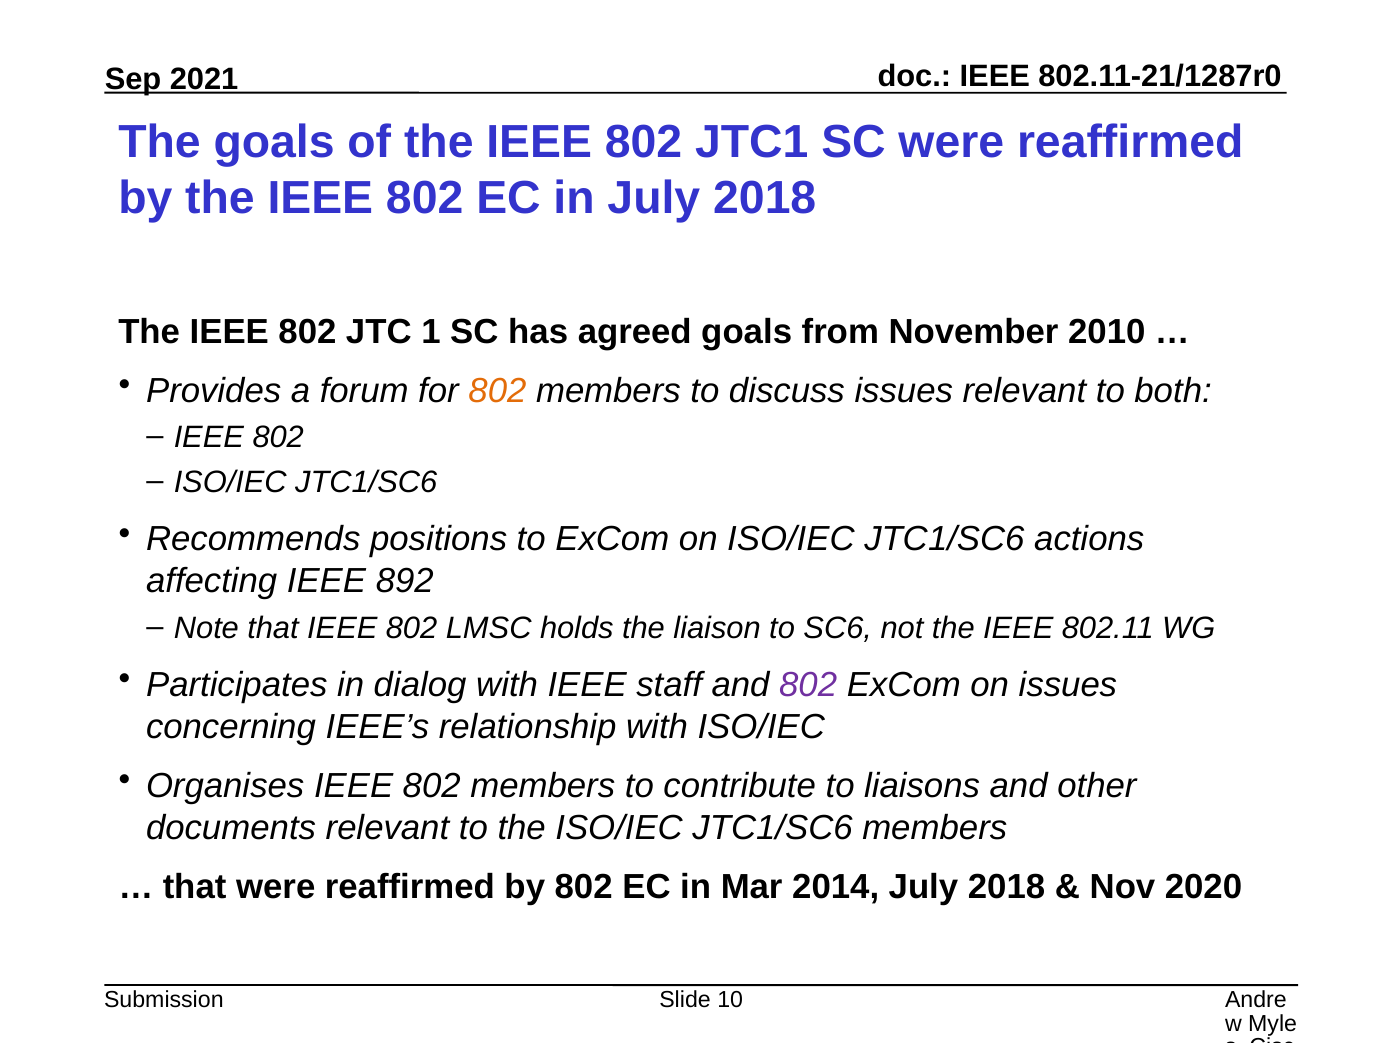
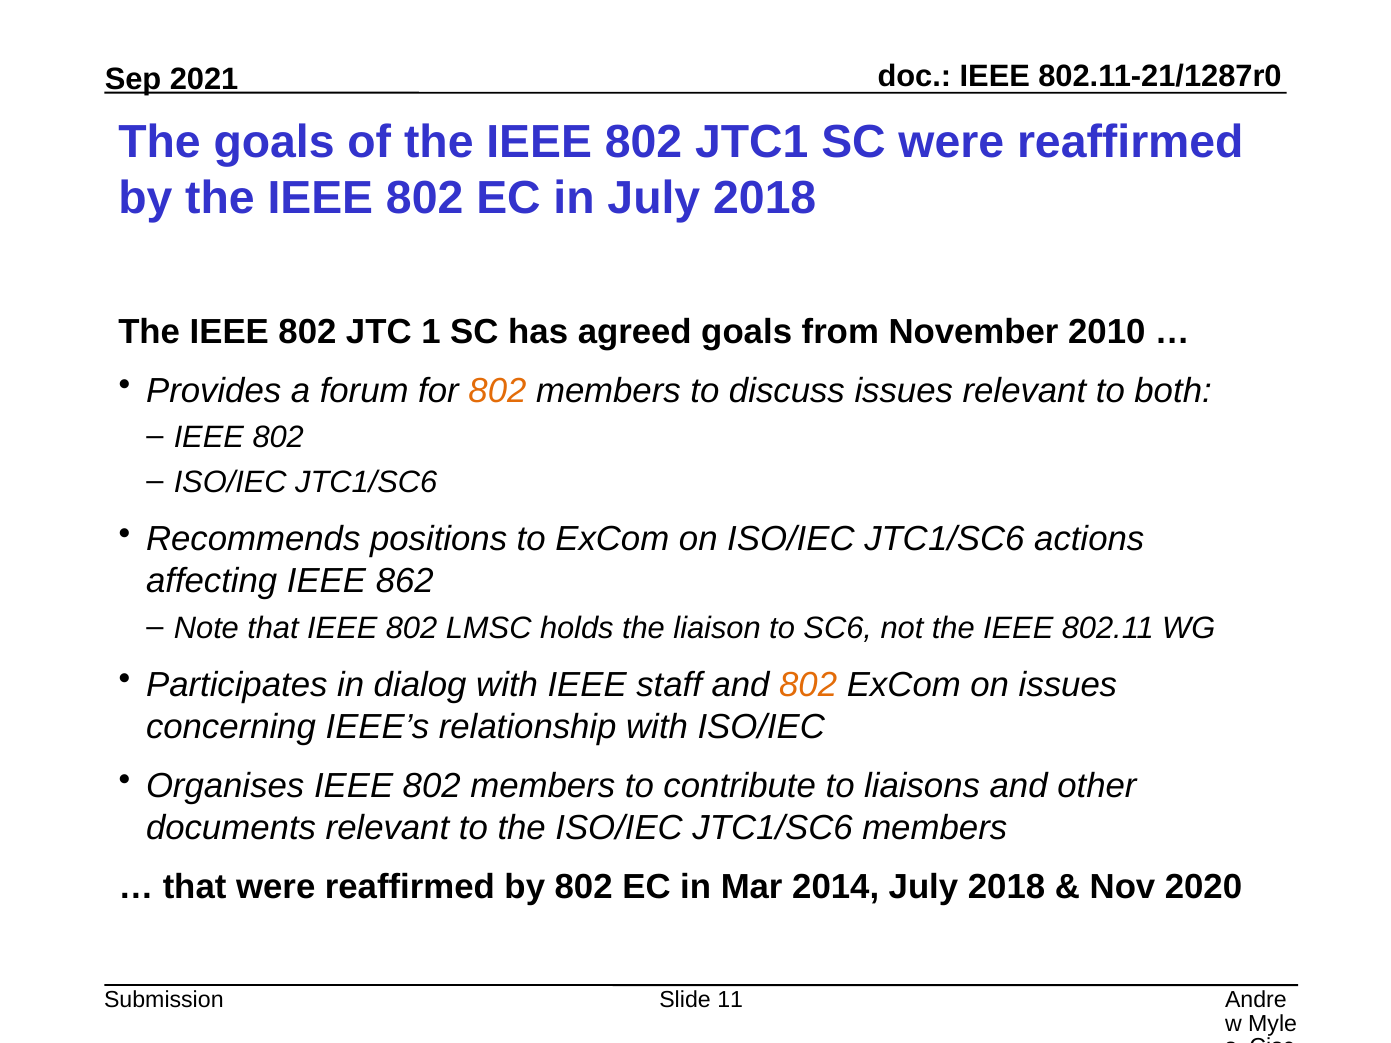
892: 892 -> 862
802 at (808, 685) colour: purple -> orange
10: 10 -> 11
